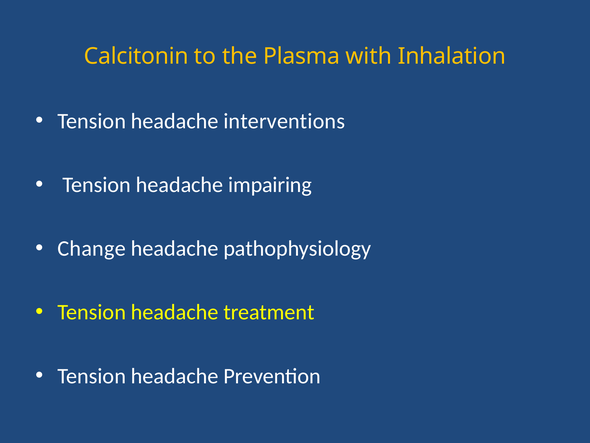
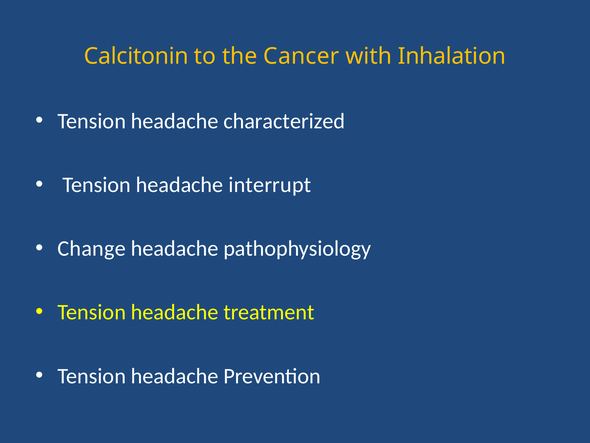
Plasma: Plasma -> Cancer
interventions: interventions -> characterized
impairing: impairing -> interrupt
